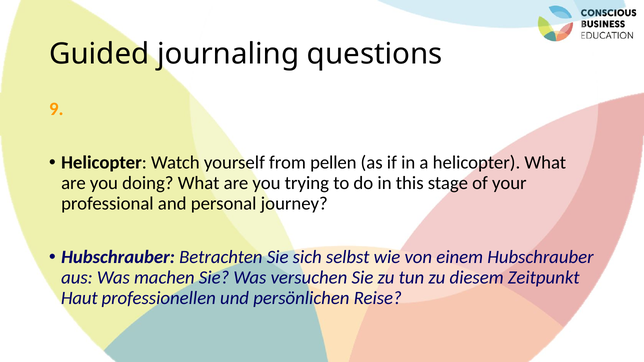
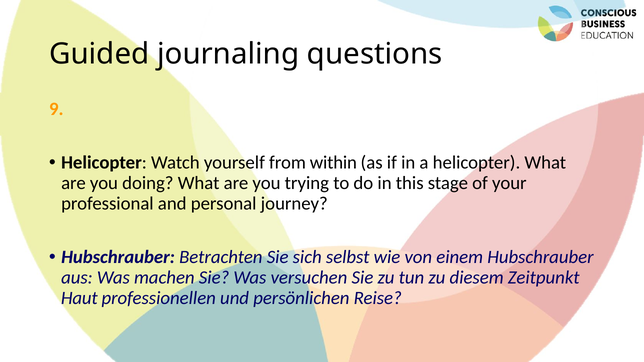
pellen: pellen -> within
